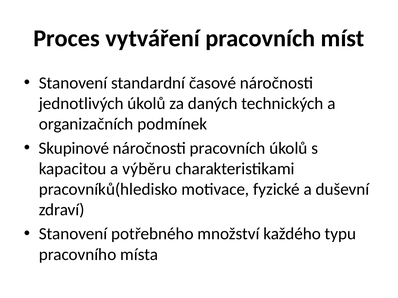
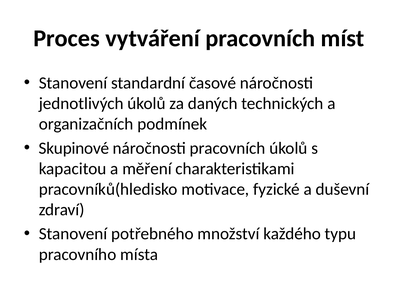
výběru: výběru -> měření
